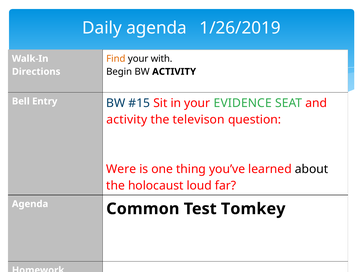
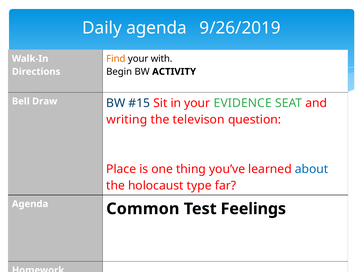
1/26/2019: 1/26/2019 -> 9/26/2019
Entry: Entry -> Draw
activity at (127, 120): activity -> writing
Were: Were -> Place
about colour: black -> blue
loud: loud -> type
Tomkey: Tomkey -> Feelings
